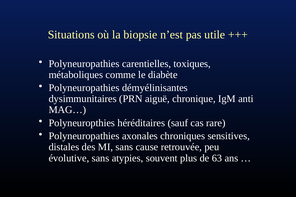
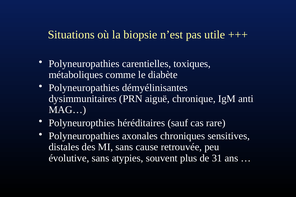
63: 63 -> 31
